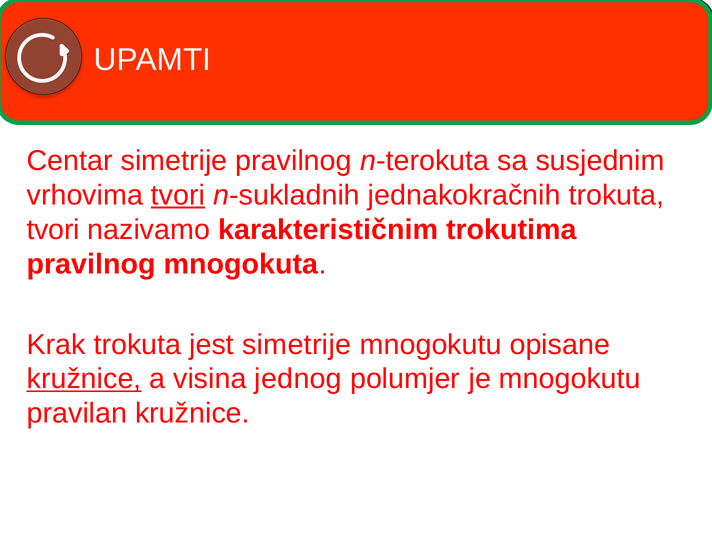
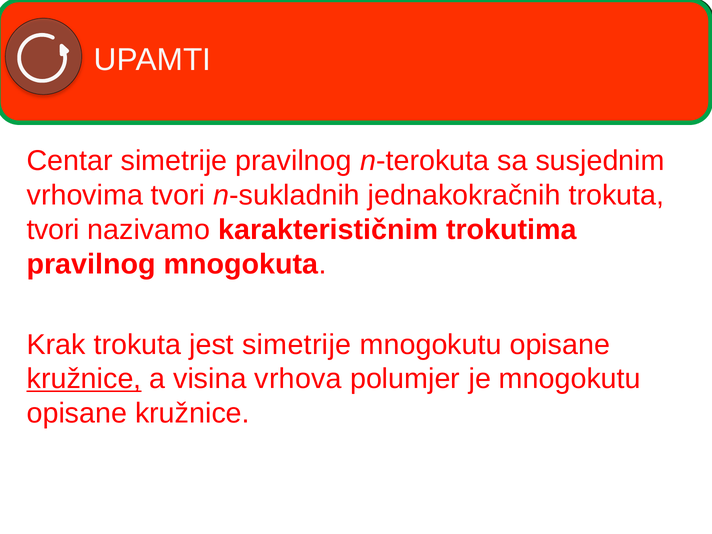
tvori at (178, 195) underline: present -> none
jednog: jednog -> vrhova
pravilan at (77, 413): pravilan -> opisane
